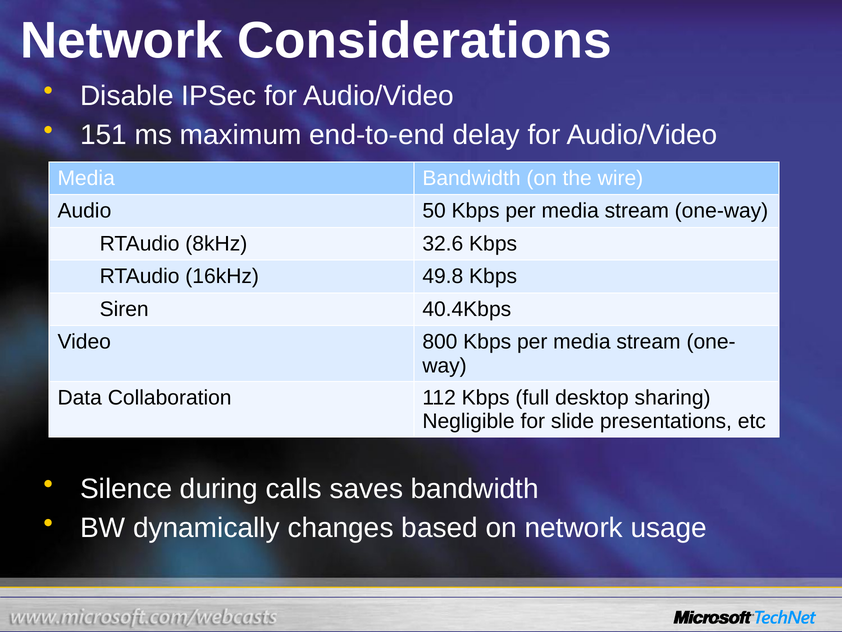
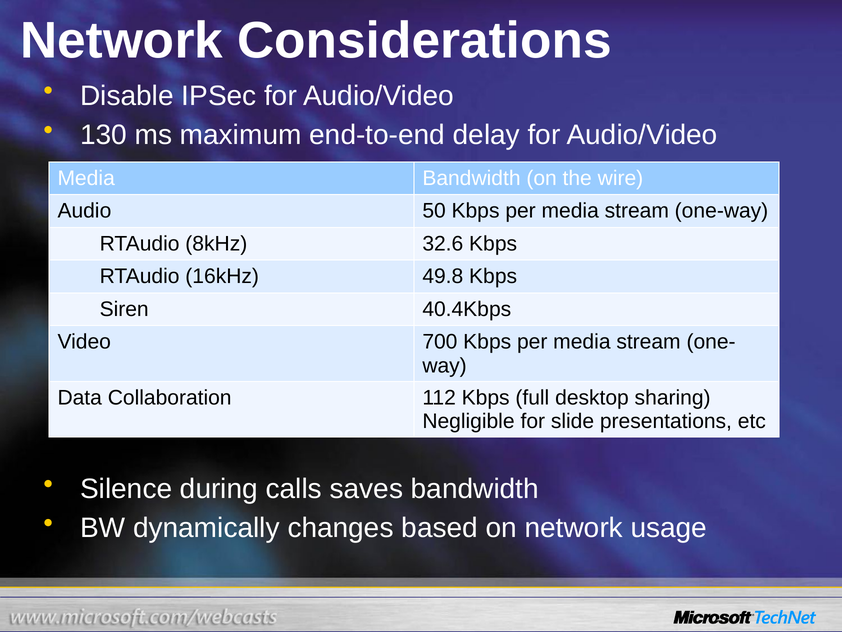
151: 151 -> 130
800: 800 -> 700
